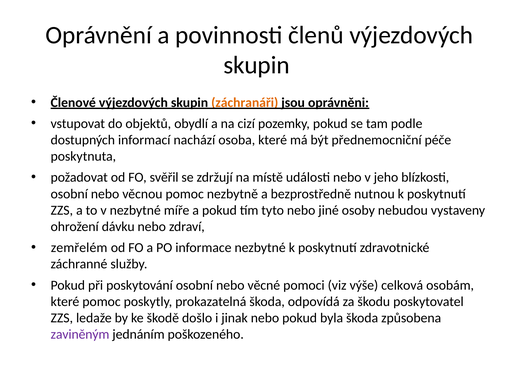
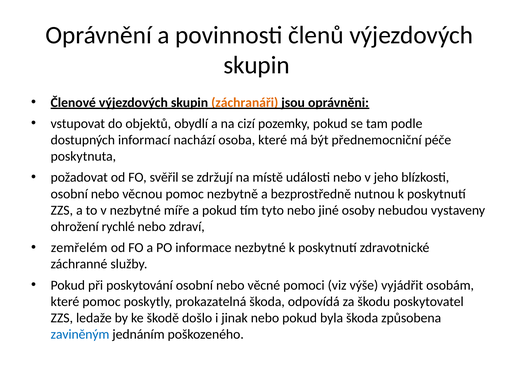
dávku: dávku -> rychlé
celková: celková -> vyjádřit
zaviněným colour: purple -> blue
